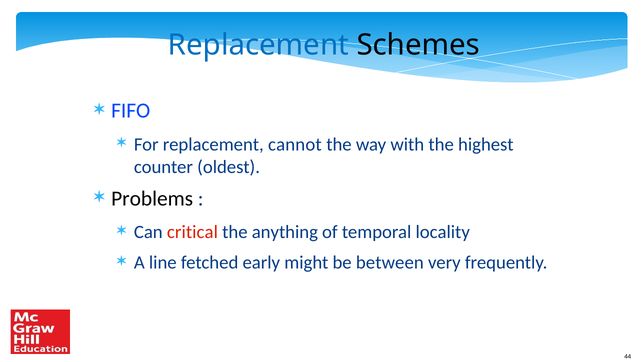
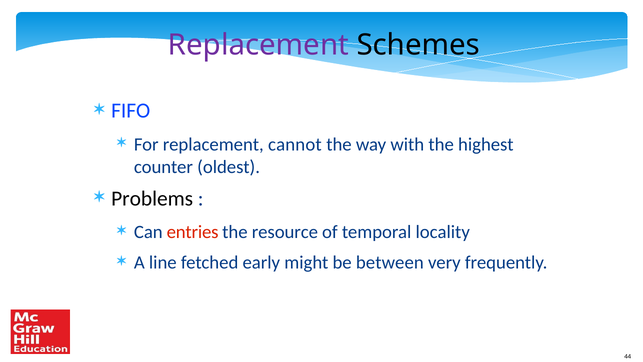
Replacement at (258, 45) colour: blue -> purple
critical: critical -> entries
anything: anything -> resource
